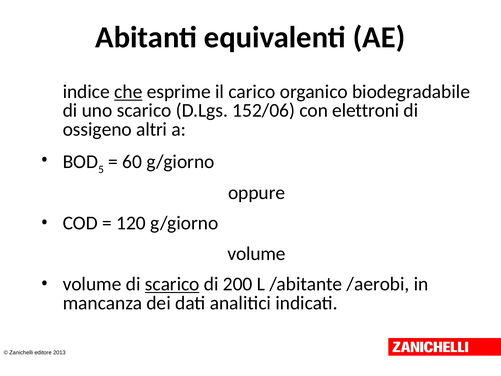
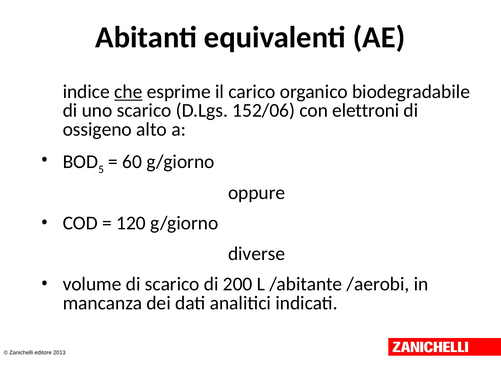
altri: altri -> alto
volume at (257, 254): volume -> diverse
scarico at (172, 284) underline: present -> none
